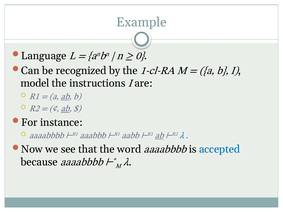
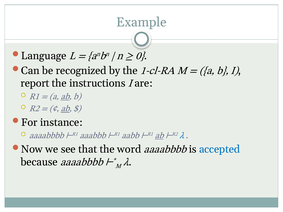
model: model -> report
